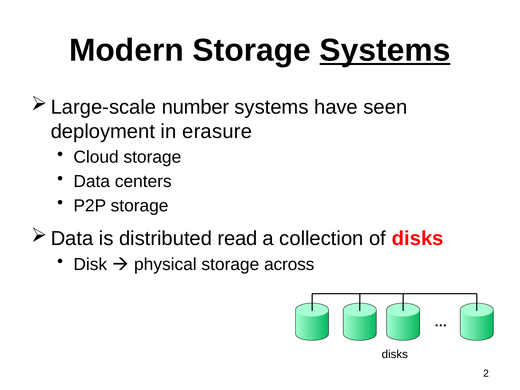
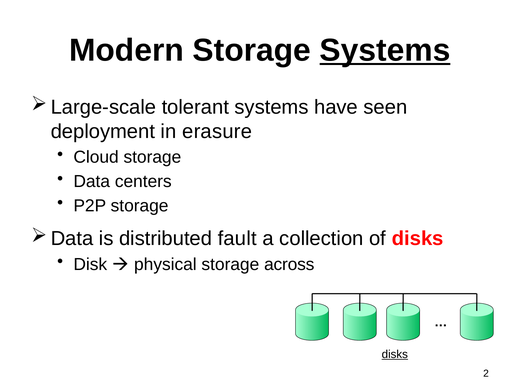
number: number -> tolerant
read: read -> fault
disks at (395, 354) underline: none -> present
